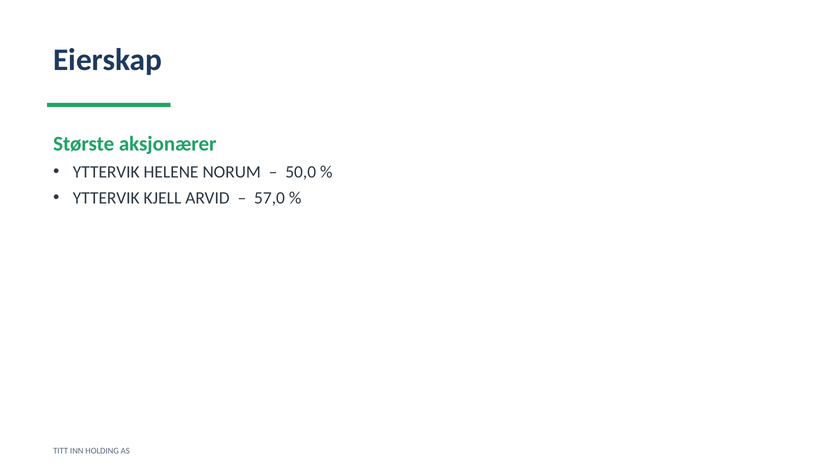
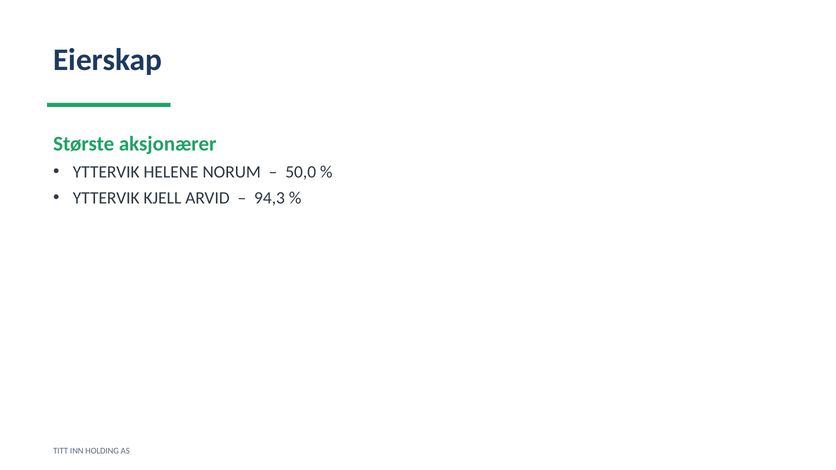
57,0: 57,0 -> 94,3
